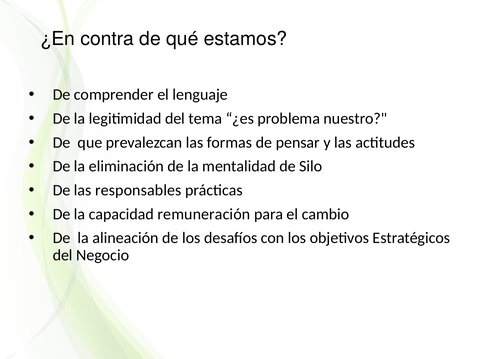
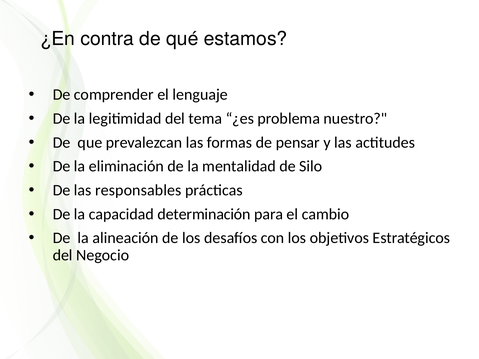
remuneración: remuneración -> determinación
